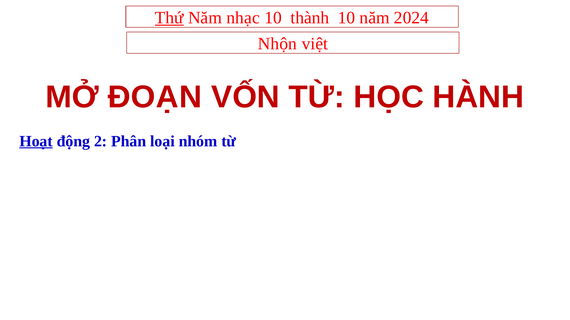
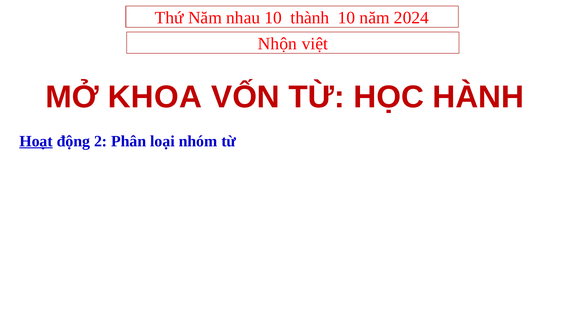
Thứ underline: present -> none
nhạc: nhạc -> nhau
ĐOẠN: ĐOẠN -> KHOA
